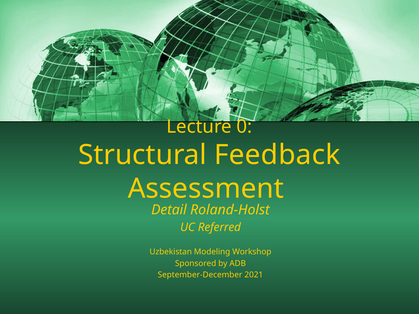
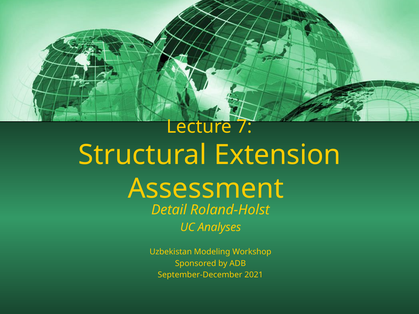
0: 0 -> 7
Feedback: Feedback -> Extension
Referred: Referred -> Analyses
